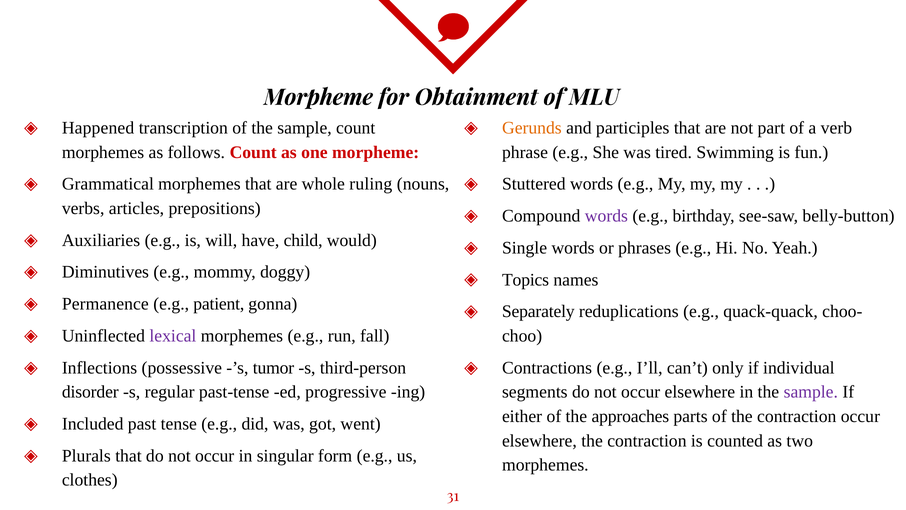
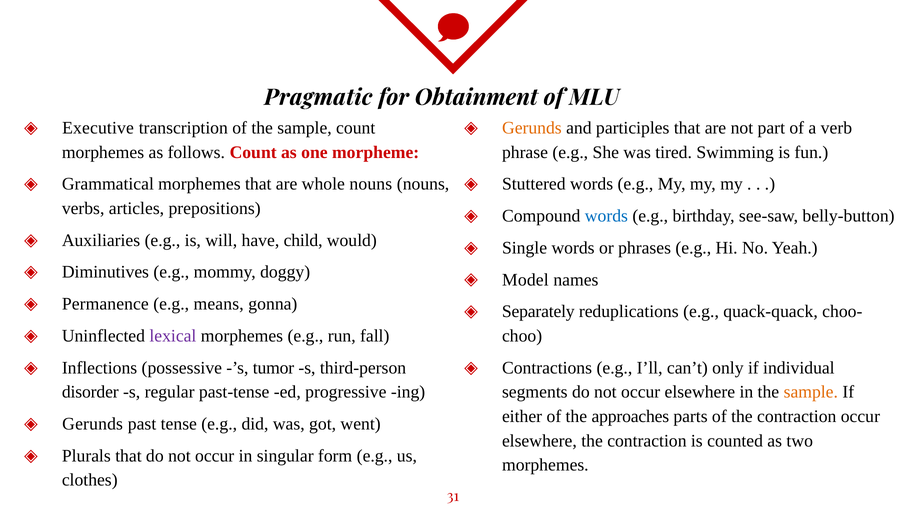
Morpheme at (318, 97): Morpheme -> Pragmatic
Happened: Happened -> Executive
whole ruling: ruling -> nouns
words at (606, 216) colour: purple -> blue
Topics: Topics -> Model
patient: patient -> means
sample at (811, 392) colour: purple -> orange
Included at (93, 424): Included -> Gerunds
